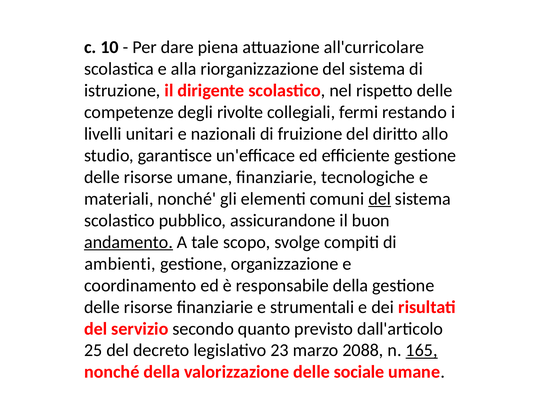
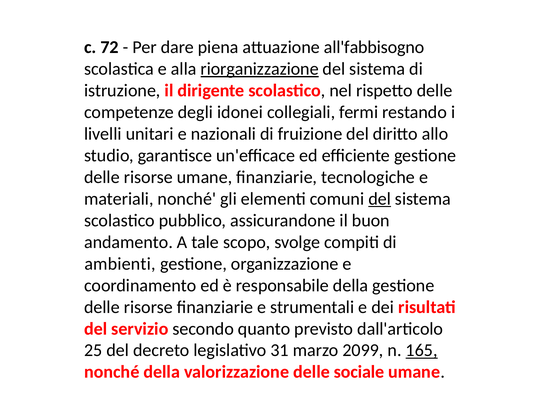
10: 10 -> 72
all'curricolare: all'curricolare -> all'fabbisogno
riorganizzazione underline: none -> present
rivolte: rivolte -> idonei
andamento underline: present -> none
23: 23 -> 31
2088: 2088 -> 2099
